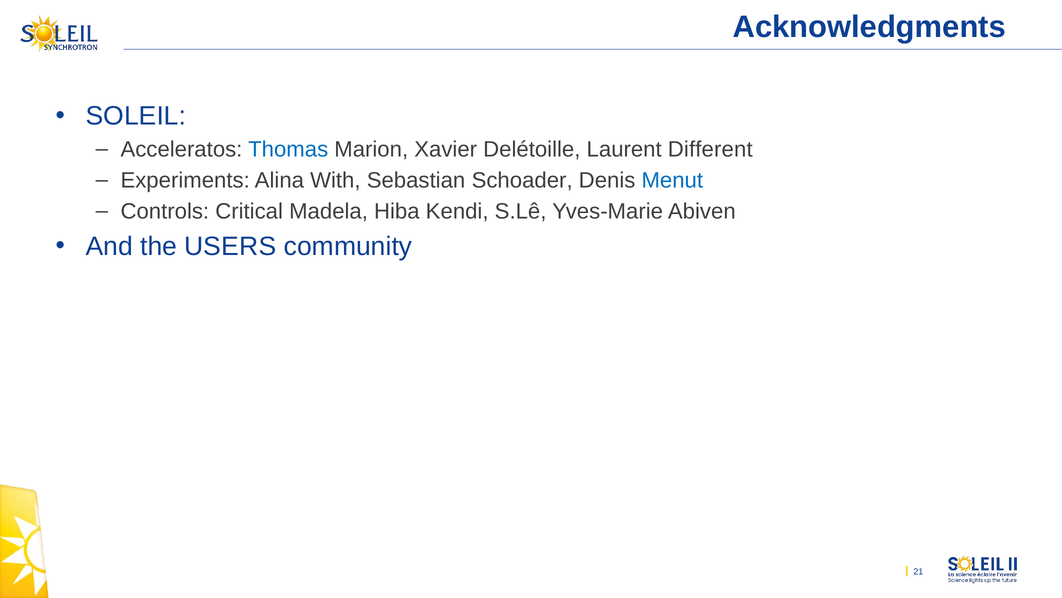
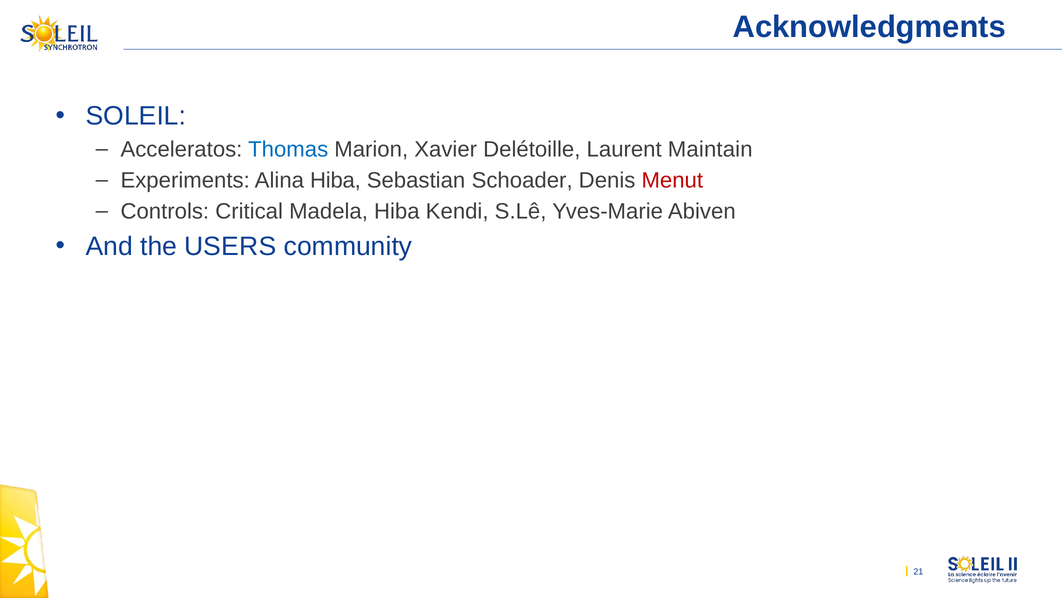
Different: Different -> Maintain
Alina With: With -> Hiba
Menut colour: blue -> red
